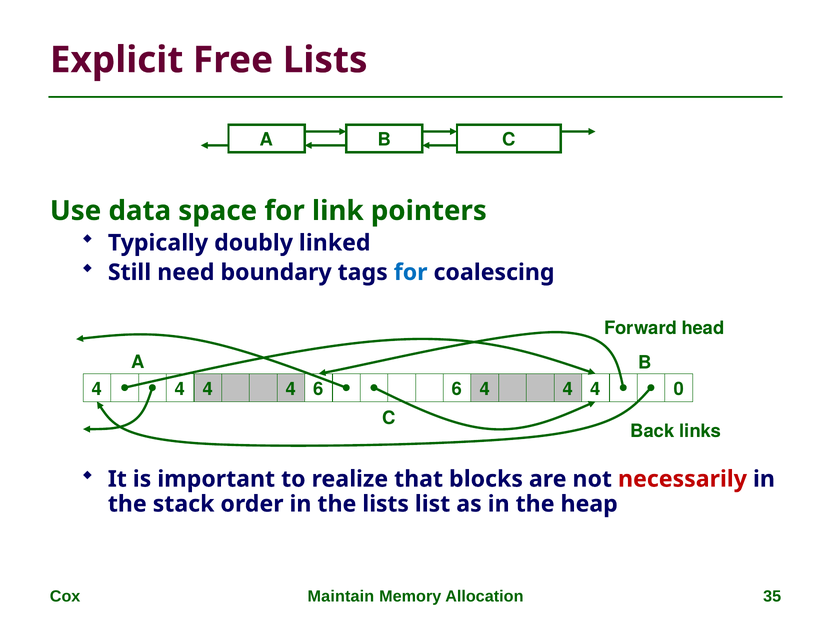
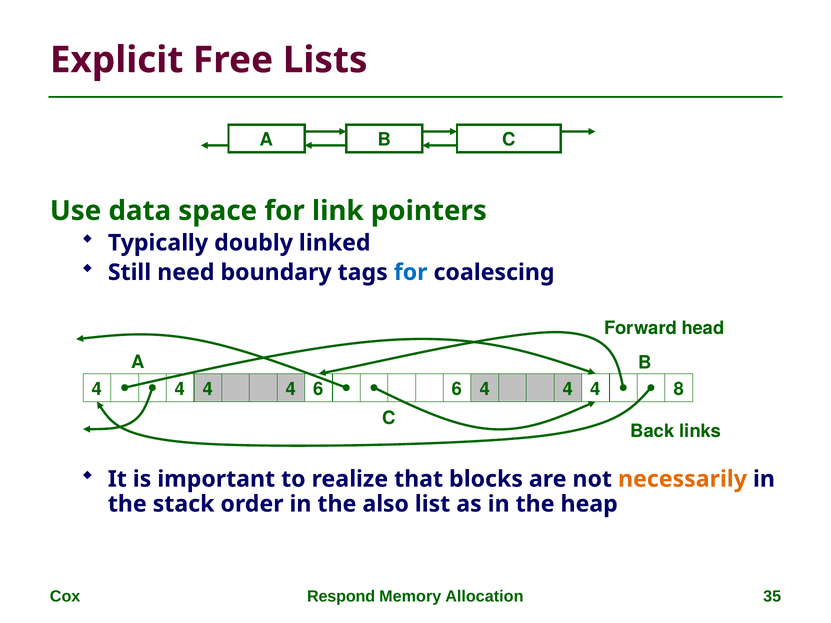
0: 0 -> 8
necessarily colour: red -> orange
the lists: lists -> also
Maintain: Maintain -> Respond
